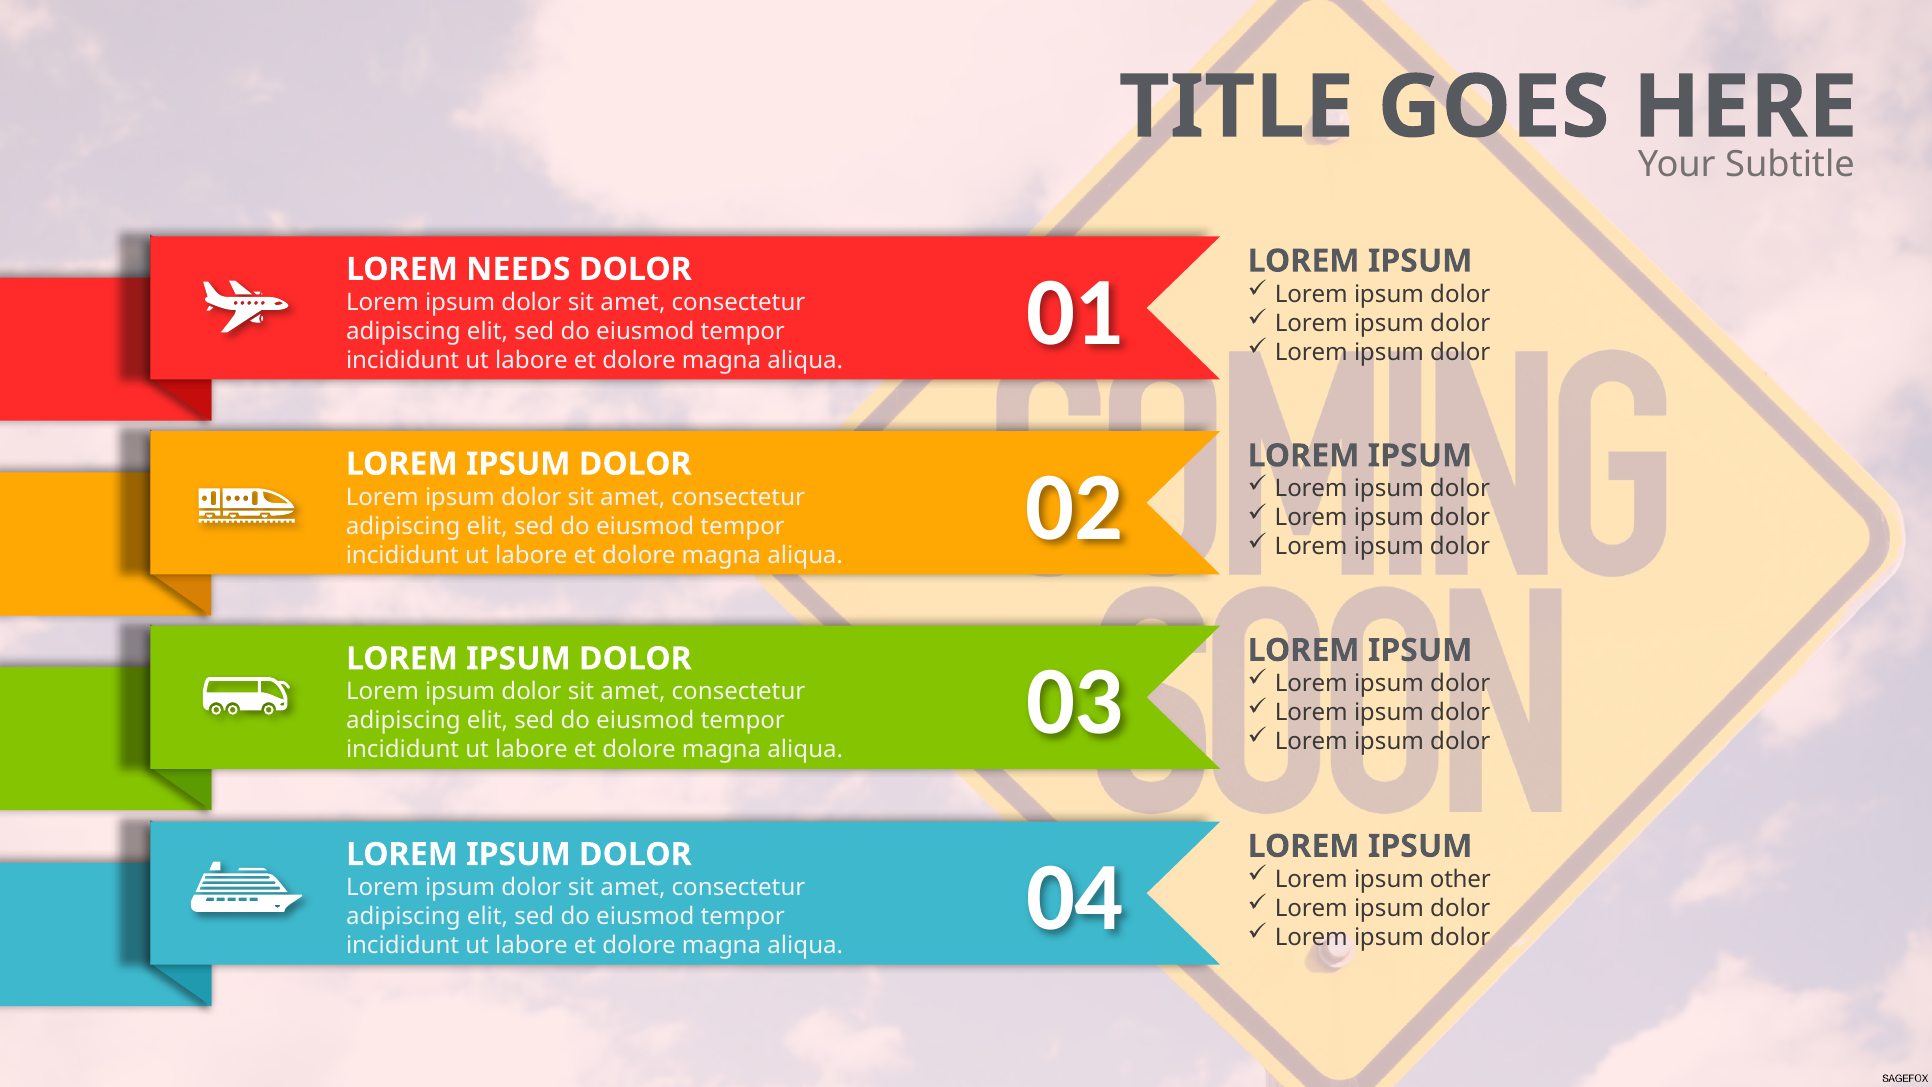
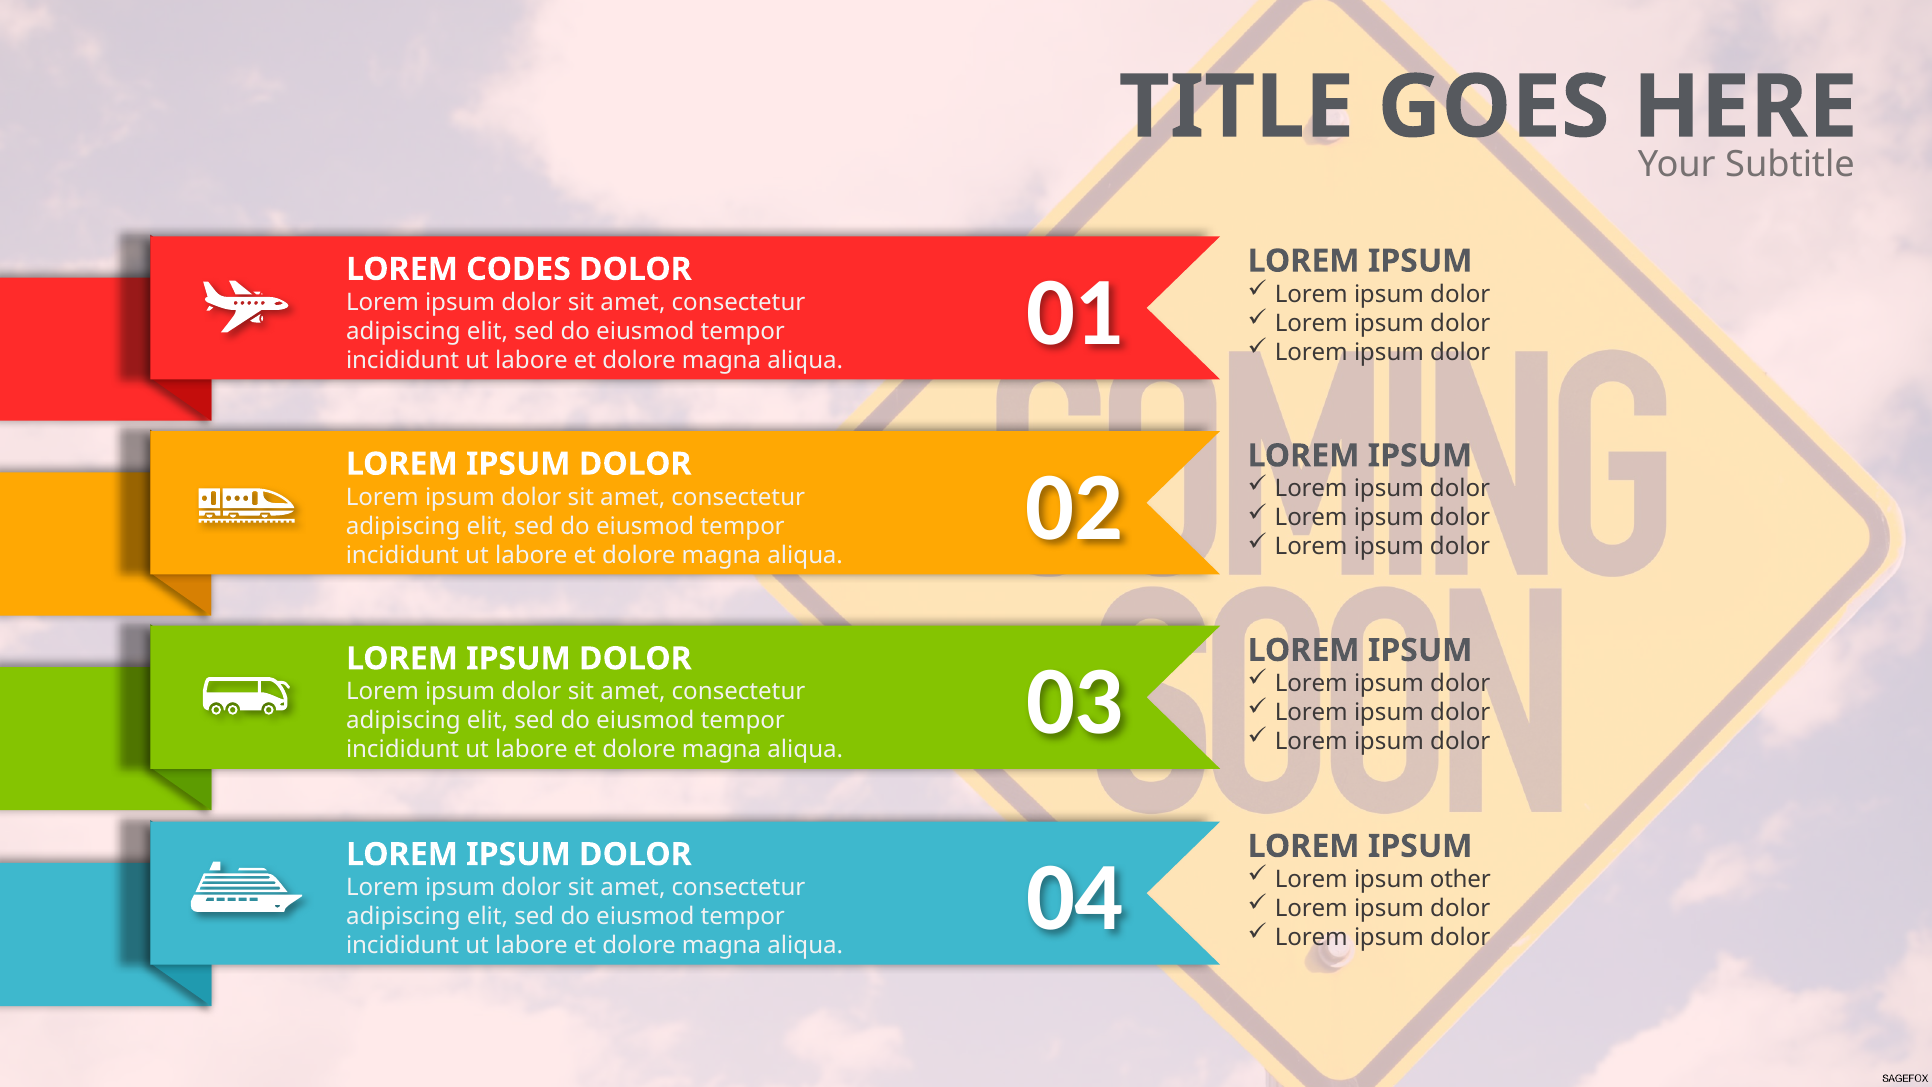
NEEDS: NEEDS -> CODES
